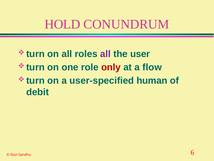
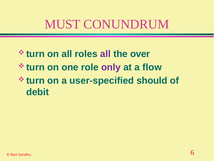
HOLD: HOLD -> MUST
user: user -> over
only colour: red -> purple
human: human -> should
